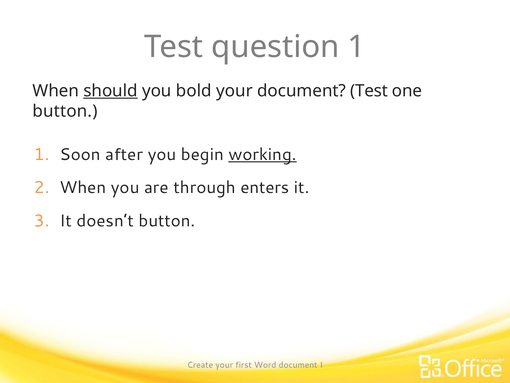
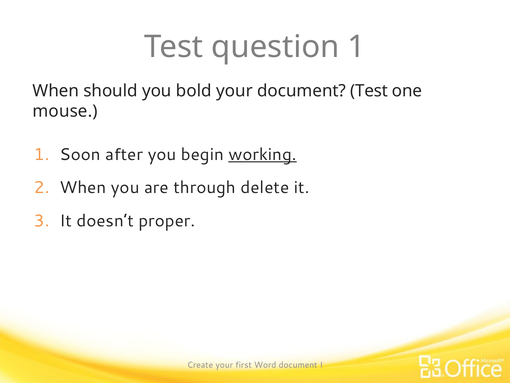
should underline: present -> none
button at (65, 111): button -> mouse
enters: enters -> delete
doesn’t button: button -> proper
